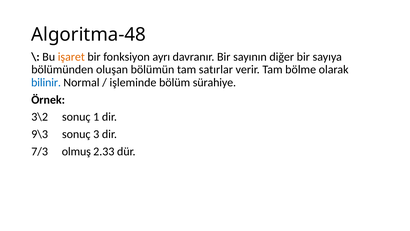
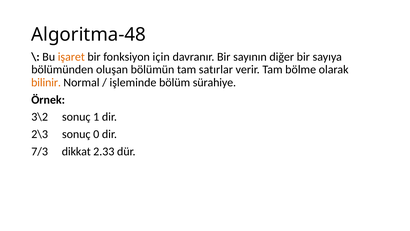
ayrı: ayrı -> için
bilinir colour: blue -> orange
9\3: 9\3 -> 2\3
3: 3 -> 0
olmuş: olmuş -> dikkat
